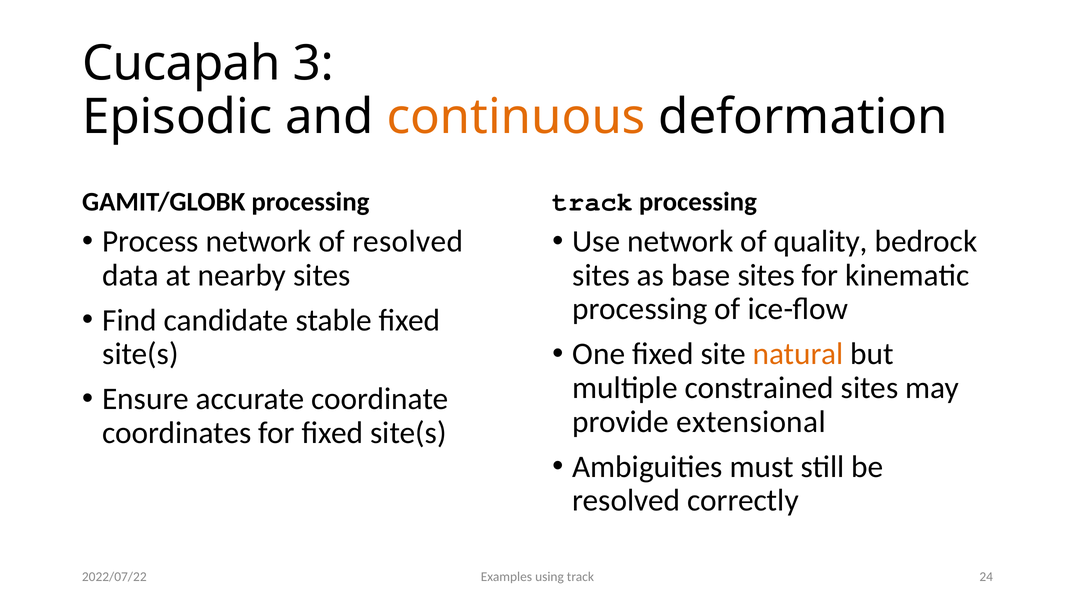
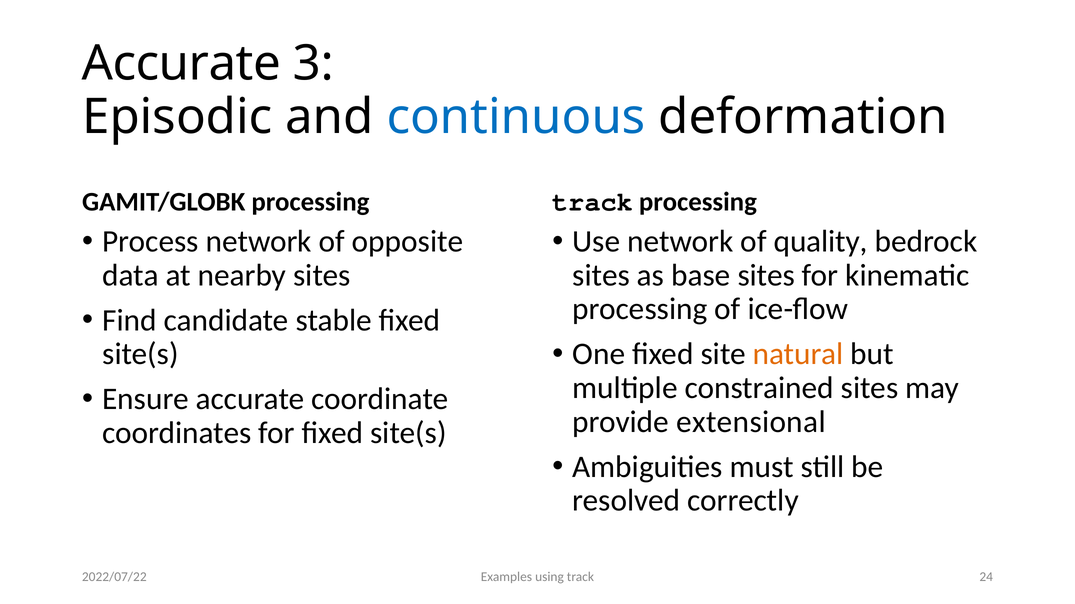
Cucapah at (181, 64): Cucapah -> Accurate
continuous colour: orange -> blue
of resolved: resolved -> opposite
